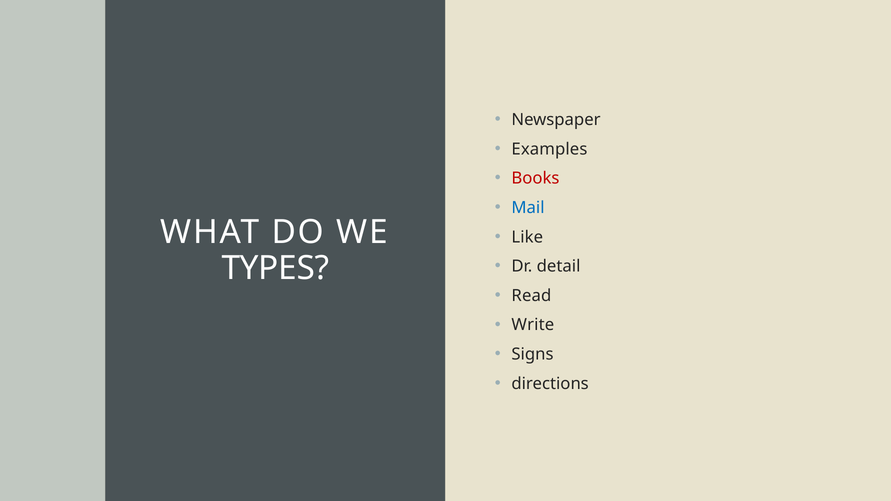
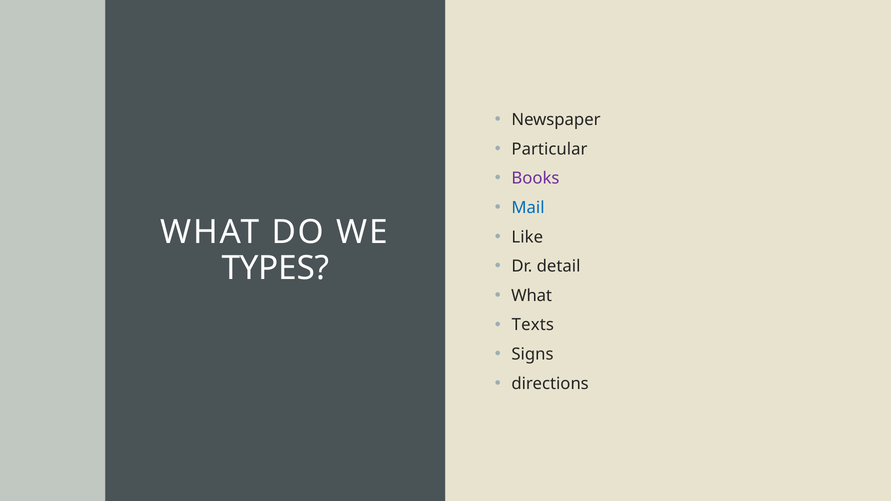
Examples: Examples -> Particular
Books colour: red -> purple
Read at (531, 296): Read -> What
Write: Write -> Texts
